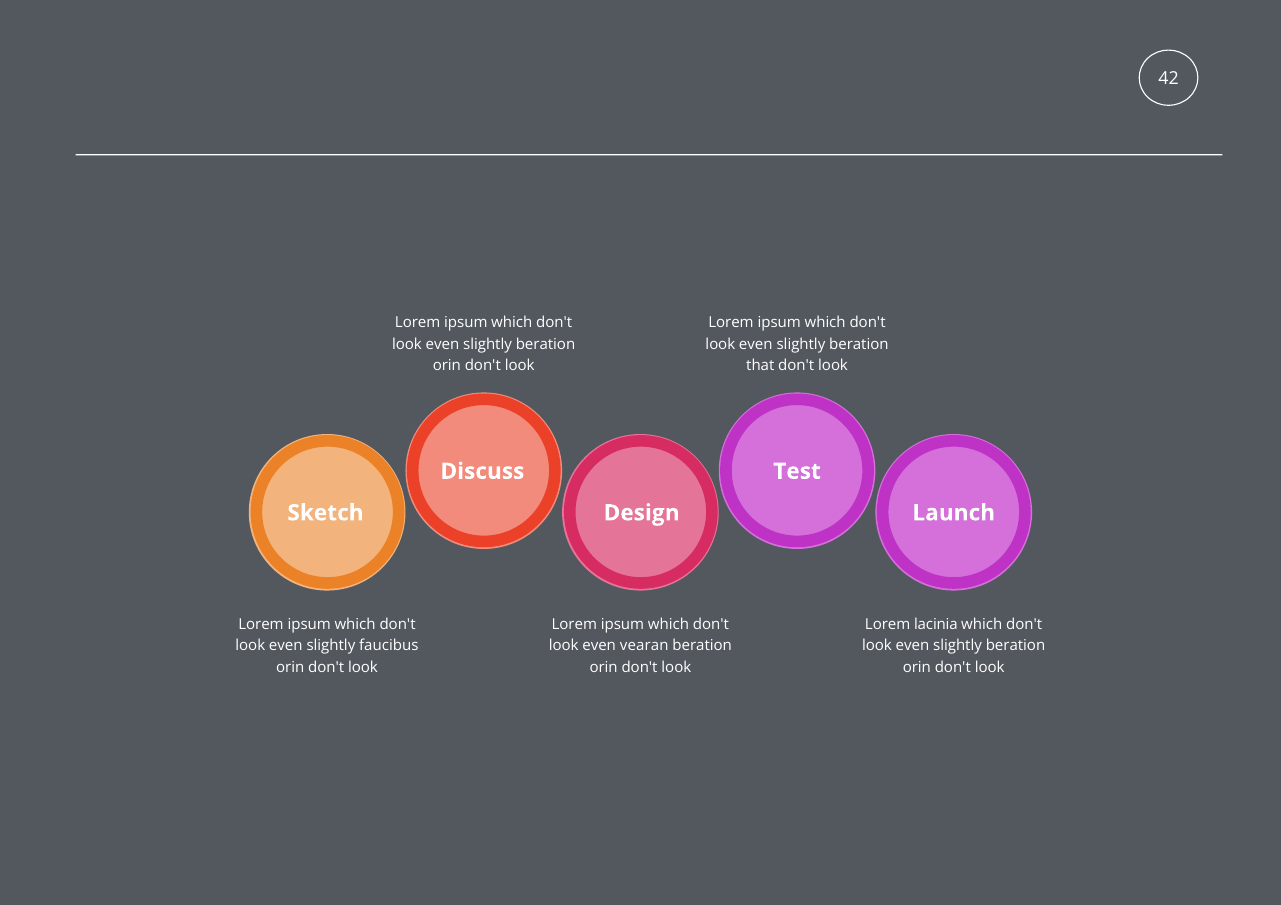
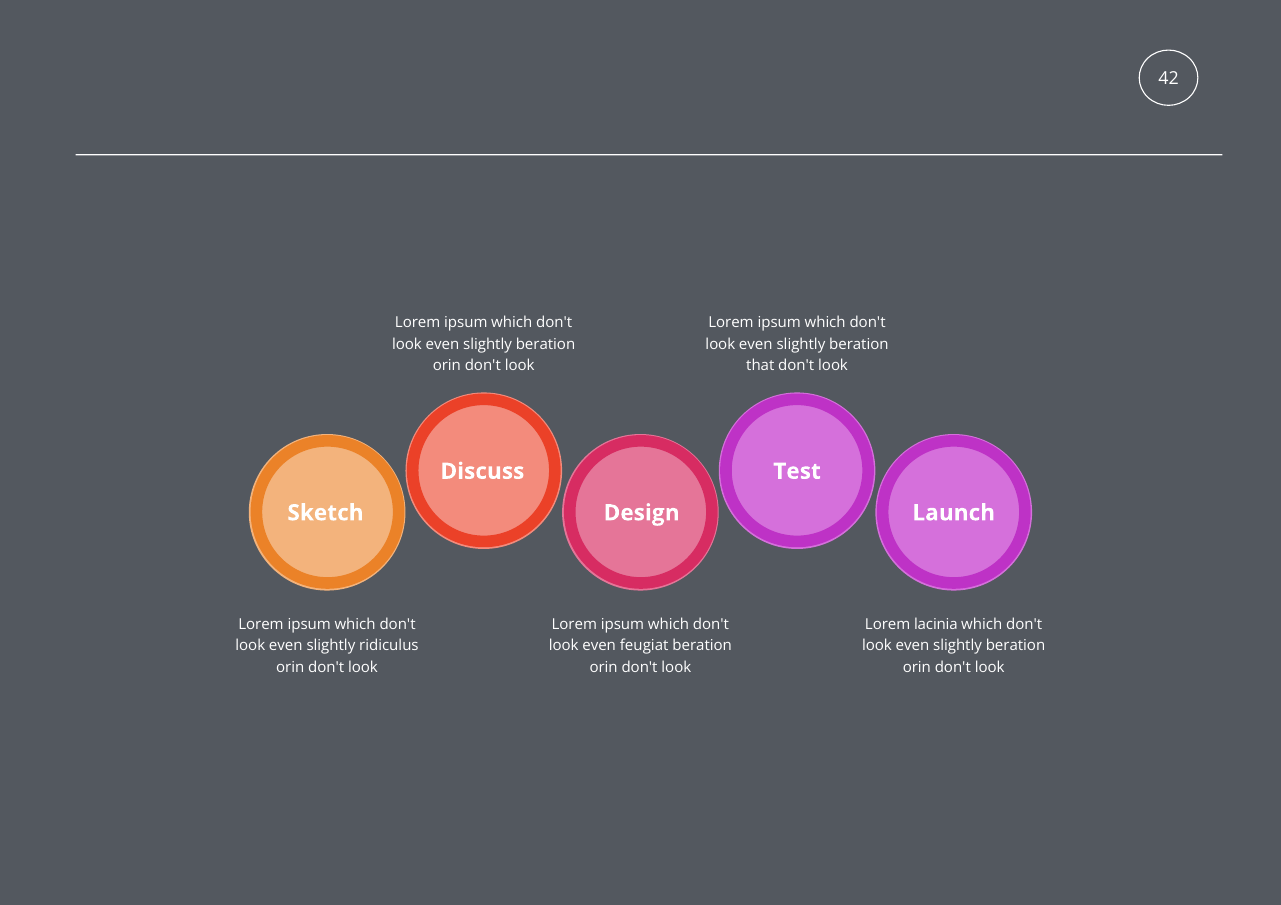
faucibus: faucibus -> ridiculus
vearan: vearan -> feugiat
